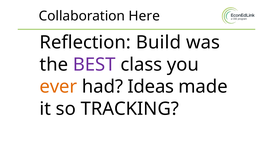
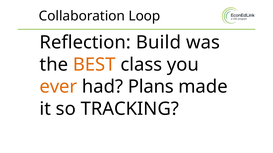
Here: Here -> Loop
BEST colour: purple -> orange
Ideas: Ideas -> Plans
